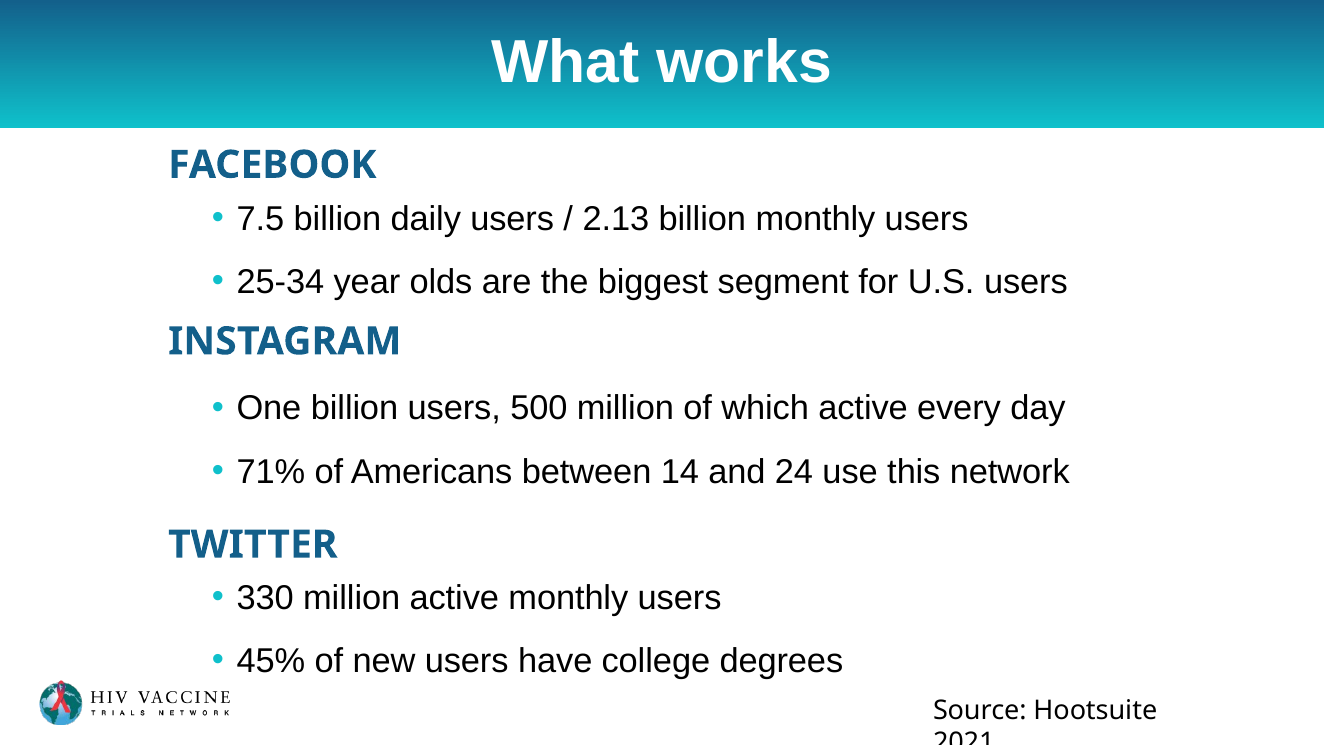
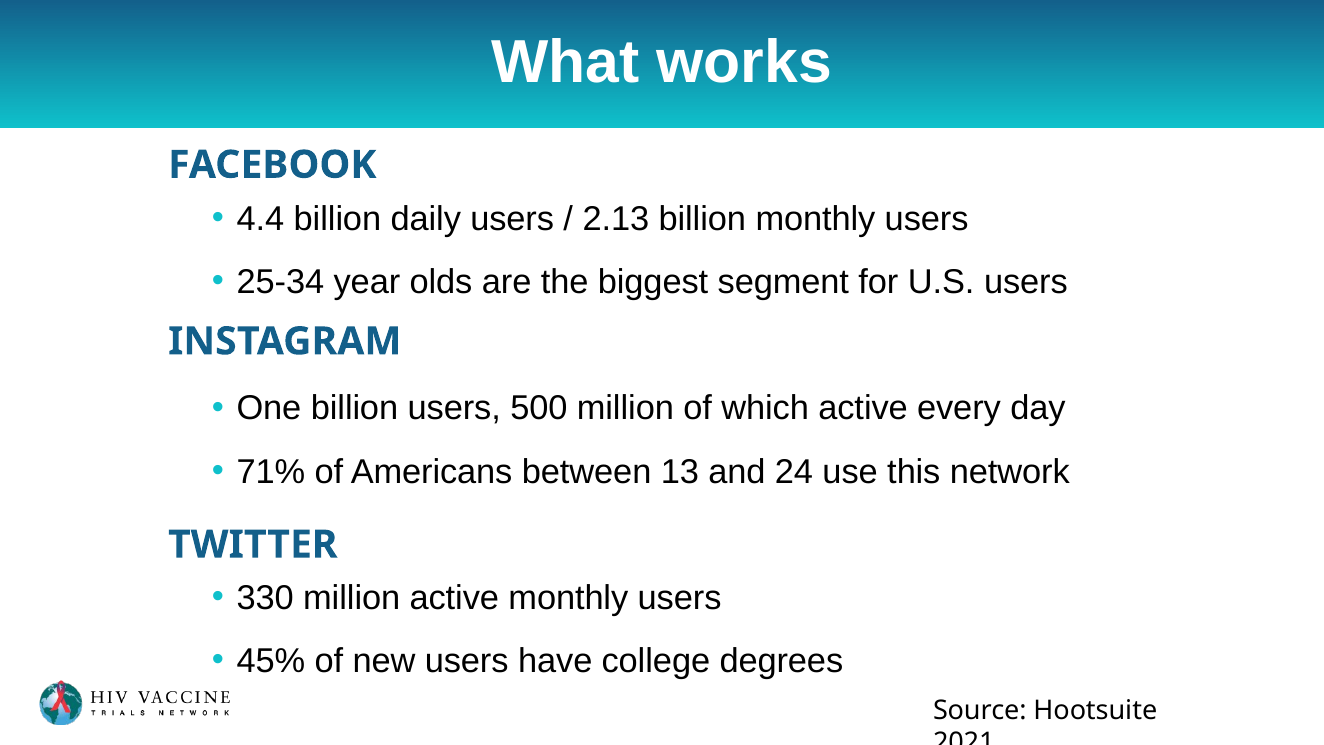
7.5: 7.5 -> 4.4
14: 14 -> 13
